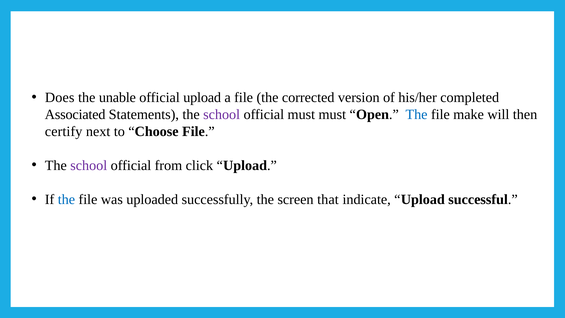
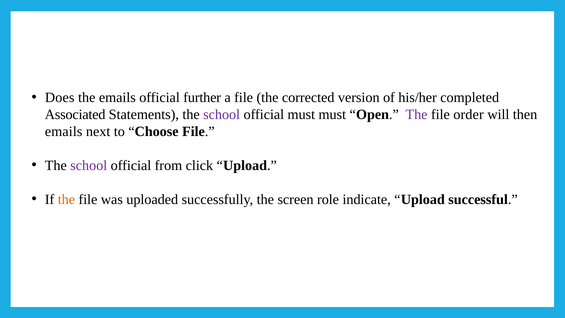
the unable: unable -> emails
official upload: upload -> further
The at (417, 114) colour: blue -> purple
make: make -> order
certify at (64, 131): certify -> emails
the at (66, 199) colour: blue -> orange
that: that -> role
